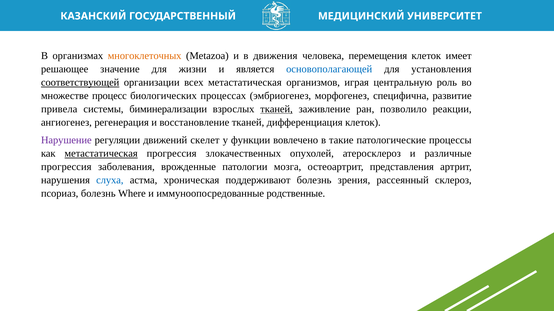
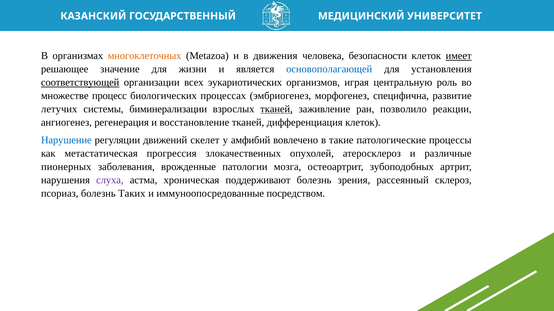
перемещения: перемещения -> безопасности
имеет underline: none -> present
всех метастатическая: метастатическая -> эукариотических
привела: привела -> летучих
Нарушение colour: purple -> blue
функции: функции -> амфибий
метастатическая at (101, 154) underline: present -> none
прогрессия at (66, 167): прогрессия -> пионерных
представления: представления -> зубоподобных
слуха colour: blue -> purple
Where: Where -> Таких
родственные: родственные -> посредством
